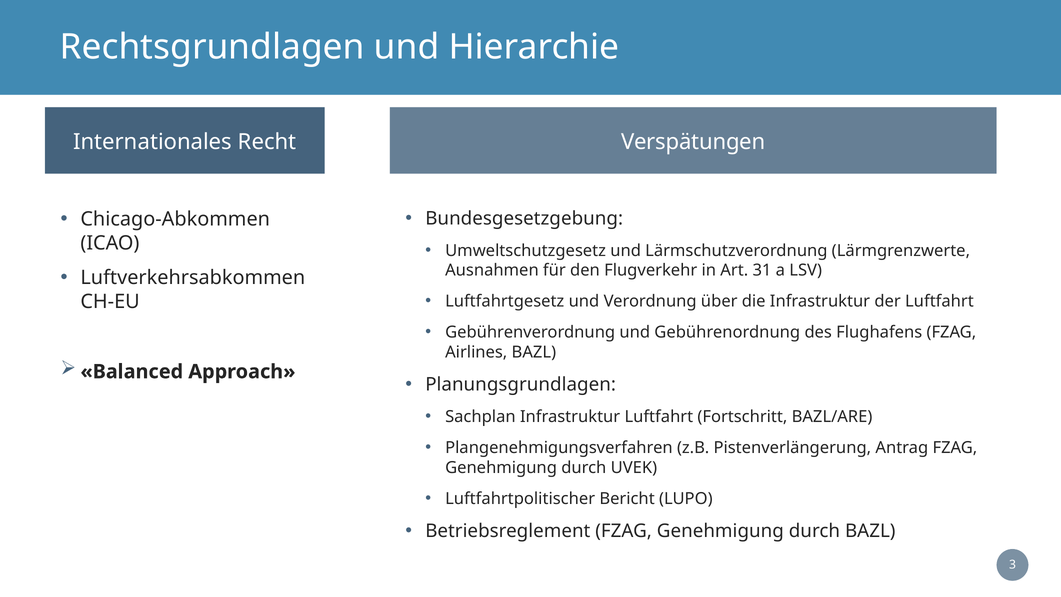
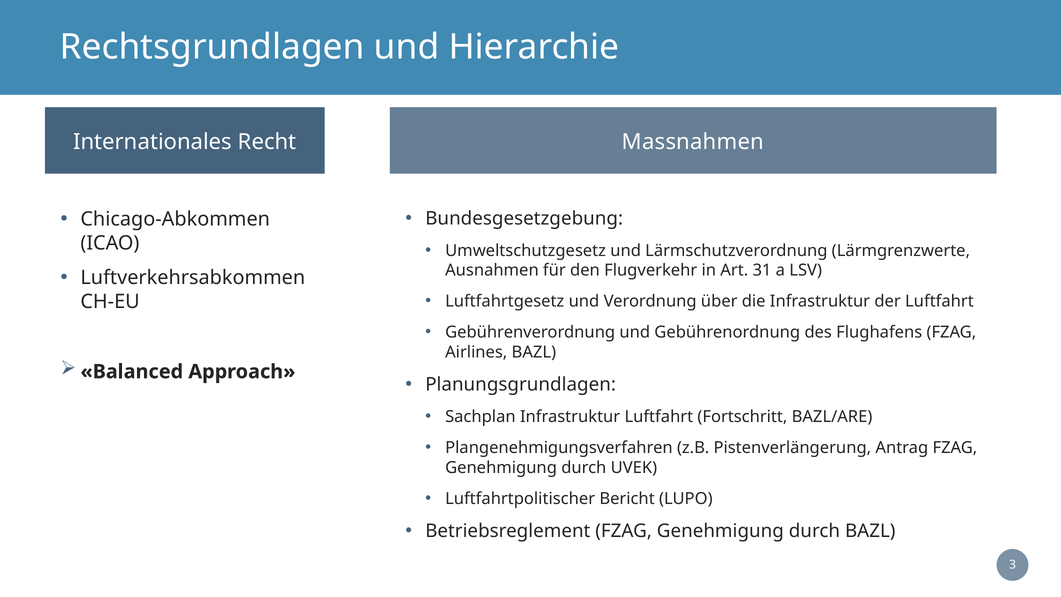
Verspätungen: Verspätungen -> Massnahmen
